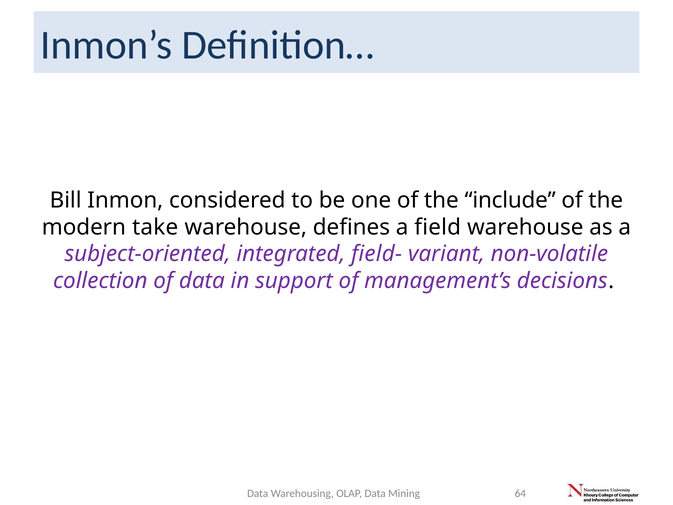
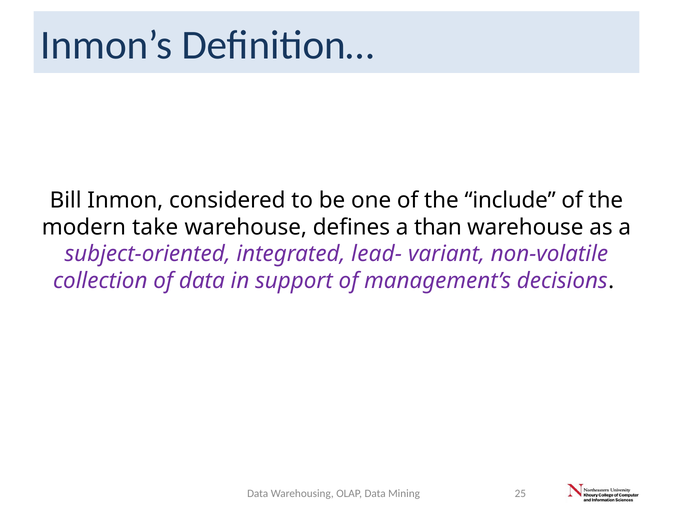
field: field -> than
field-: field- -> lead-
64: 64 -> 25
